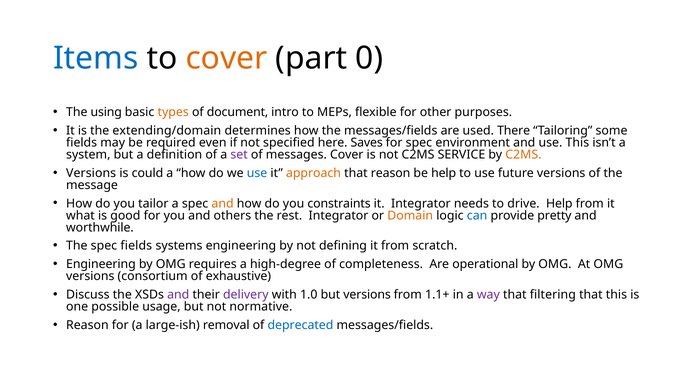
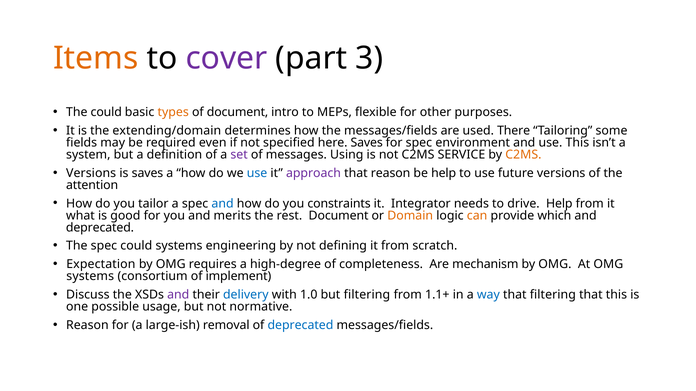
Items colour: blue -> orange
cover at (227, 58) colour: orange -> purple
0: 0 -> 3
The using: using -> could
messages Cover: Cover -> Using
is could: could -> saves
approach colour: orange -> purple
message: message -> attention
and at (223, 204) colour: orange -> blue
others: others -> merits
rest Integrator: Integrator -> Document
can colour: blue -> orange
pretty: pretty -> which
worthwhile at (100, 228): worthwhile -> deprecated
spec fields: fields -> could
Engineering at (101, 265): Engineering -> Expectation
operational: operational -> mechanism
versions at (90, 277): versions -> systems
exhaustive: exhaustive -> implement
delivery colour: purple -> blue
but versions: versions -> filtering
way colour: purple -> blue
